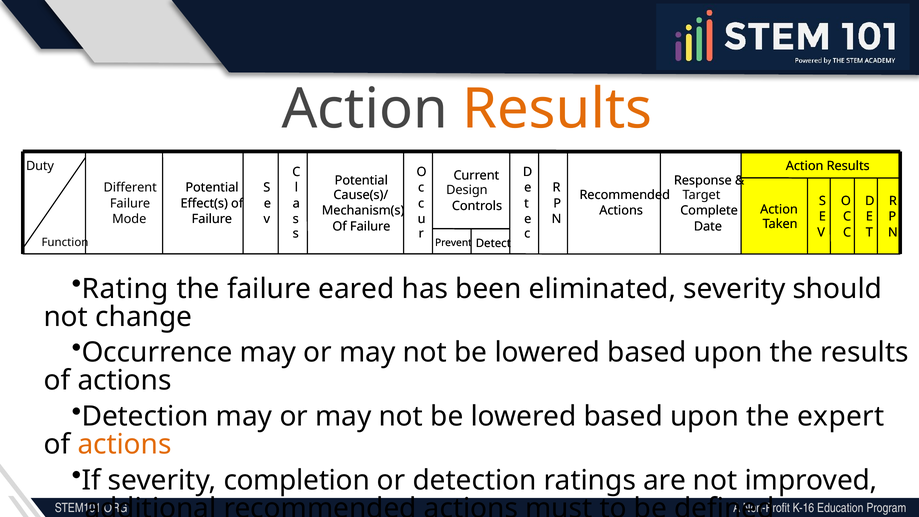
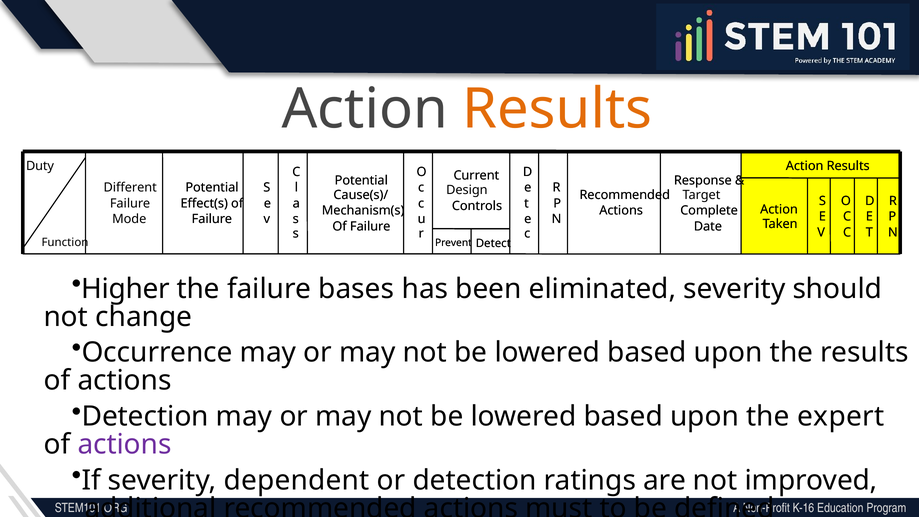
Rating: Rating -> Higher
eared: eared -> bases
actions at (125, 444) colour: orange -> purple
completion: completion -> dependent
